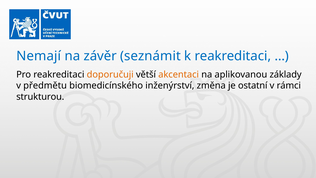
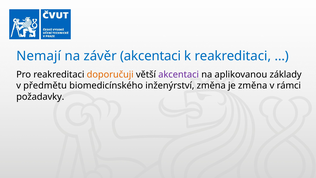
závěr seznámit: seznámit -> akcentaci
akcentaci at (179, 74) colour: orange -> purple
je ostatní: ostatní -> změna
strukturou: strukturou -> požadavky
